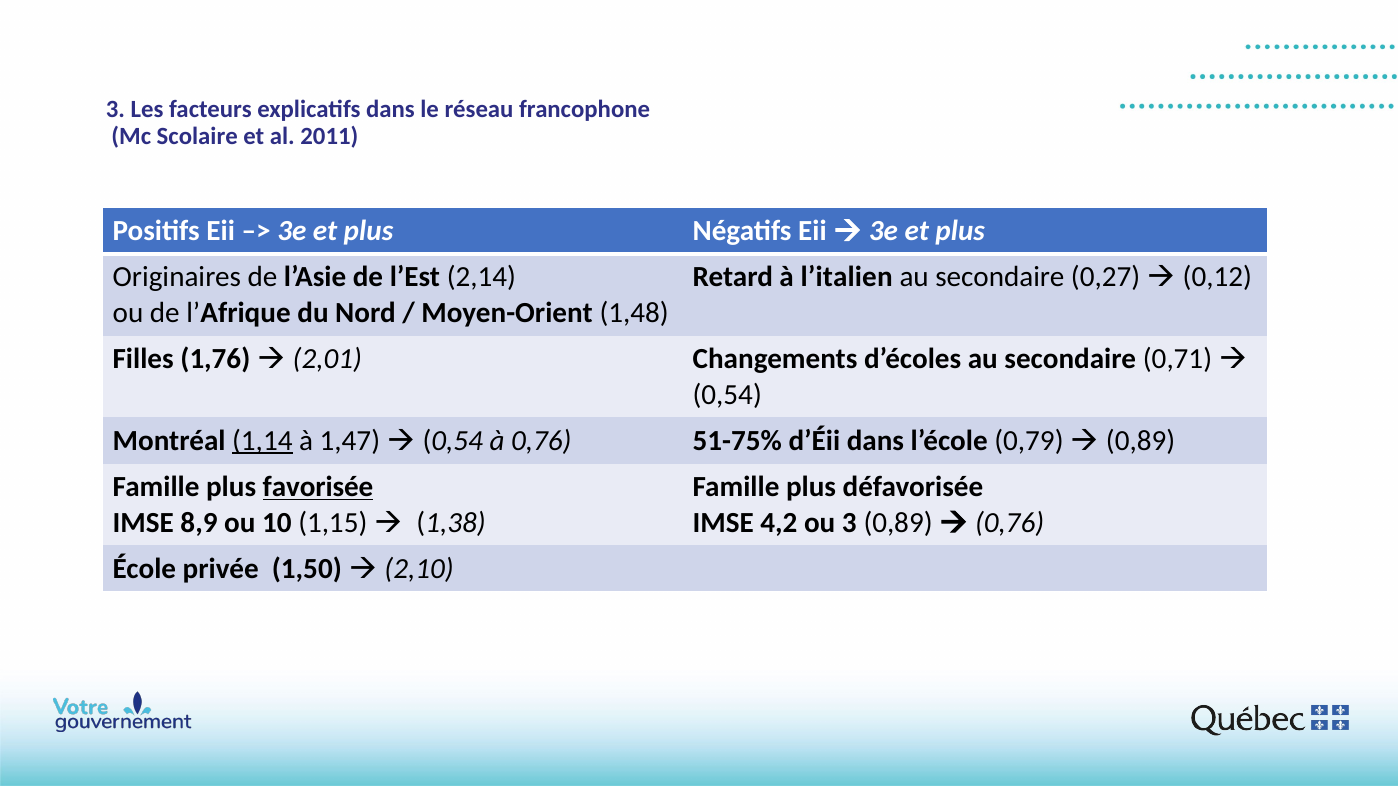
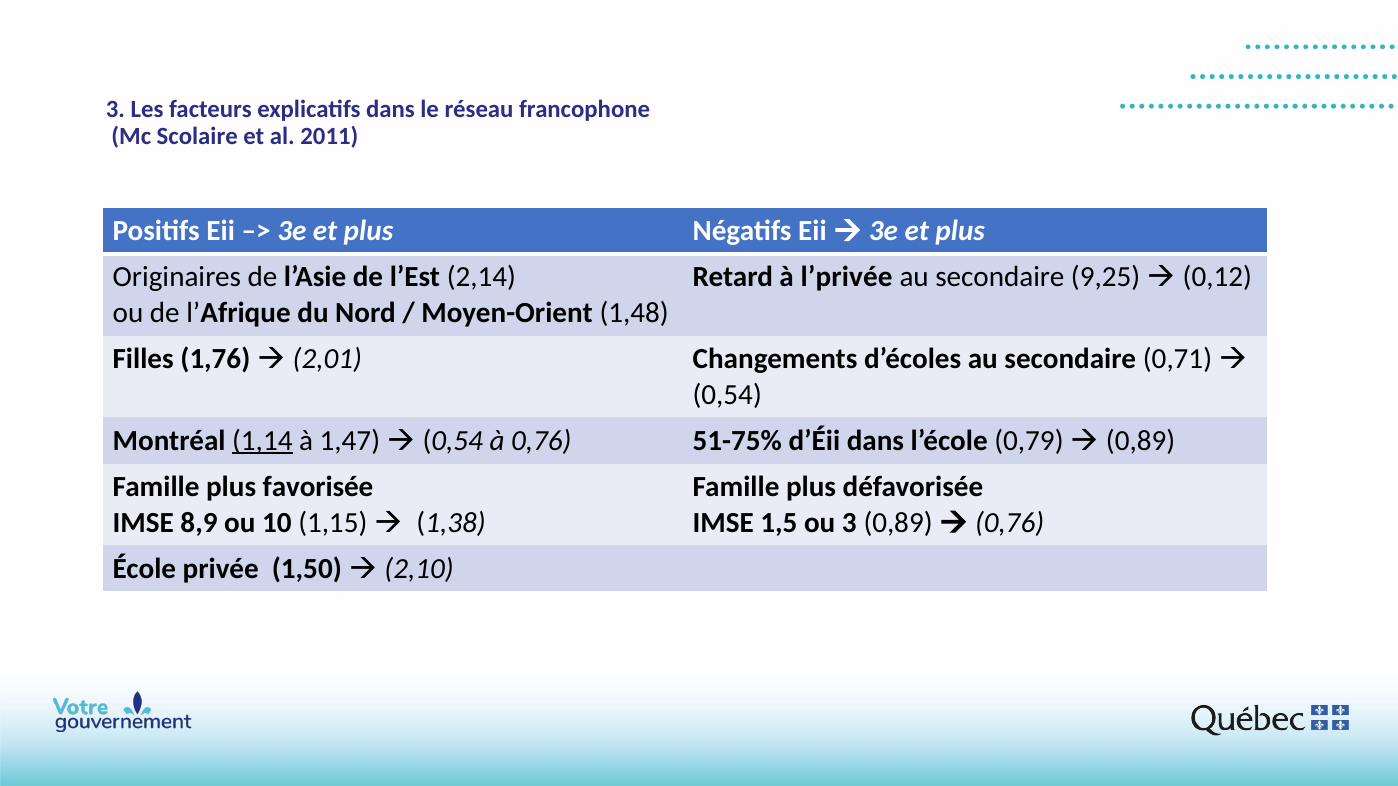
l’italien: l’italien -> l’privée
0,27: 0,27 -> 9,25
favorisée underline: present -> none
4,2: 4,2 -> 1,5
